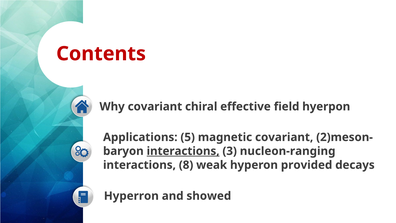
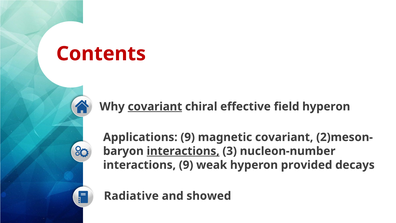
covariant at (155, 106) underline: none -> present
field hyerpon: hyerpon -> hyperon
Applications 5: 5 -> 9
nucleon-ranging: nucleon-ranging -> nucleon-number
interactions 8: 8 -> 9
Hyperron: Hyperron -> Radiative
